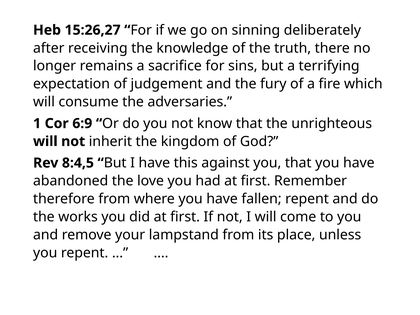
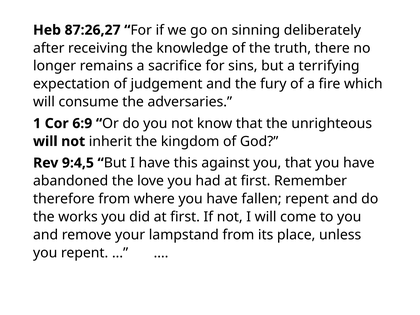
15:26,27: 15:26,27 -> 87:26,27
8:4,5: 8:4,5 -> 9:4,5
